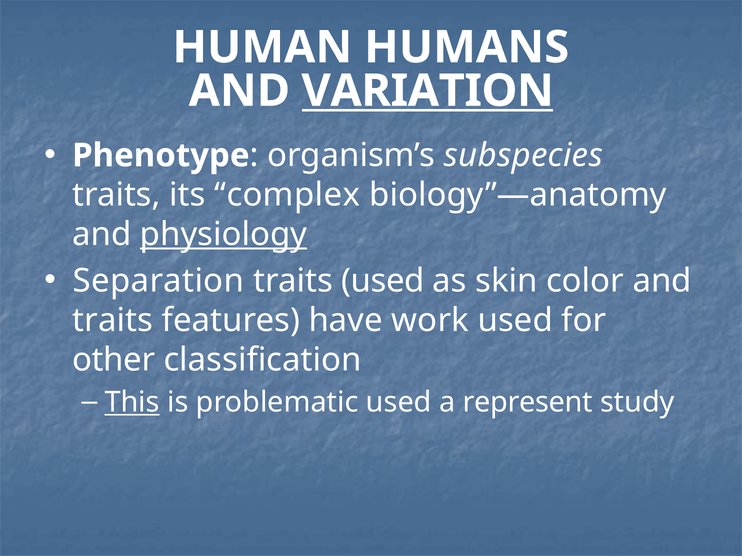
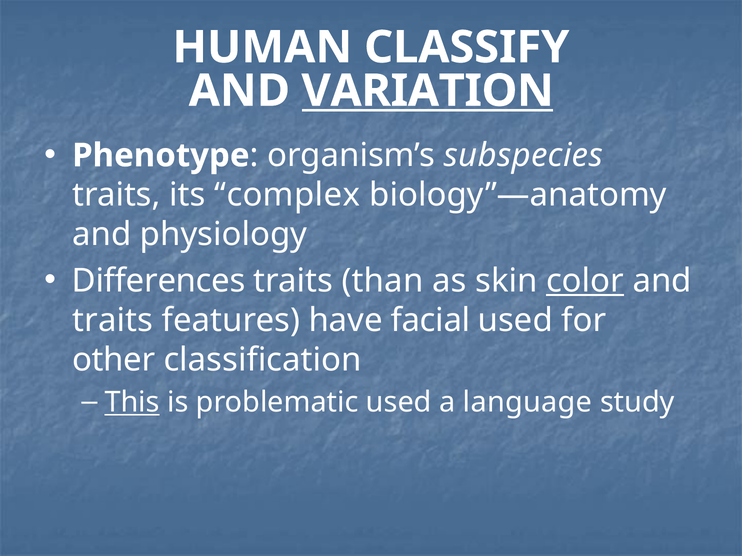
HUMANS: HUMANS -> CLASSIFY
physiology underline: present -> none
Separation: Separation -> Differences
traits used: used -> than
color underline: none -> present
work: work -> facial
represent: represent -> language
